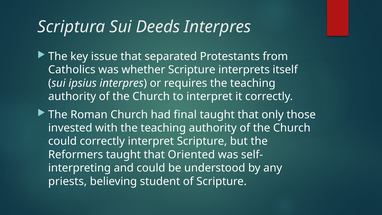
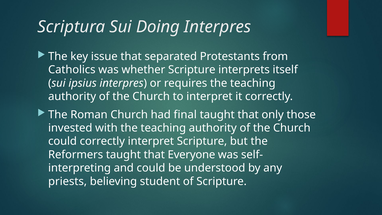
Deeds: Deeds -> Doing
Oriented: Oriented -> Everyone
